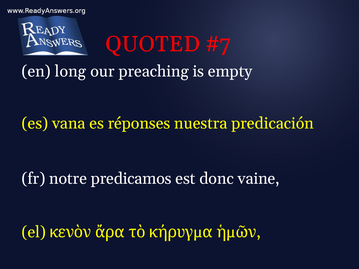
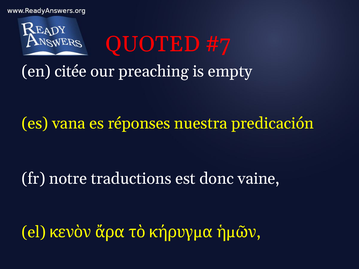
long: long -> citée
predicamos: predicamos -> traductions
